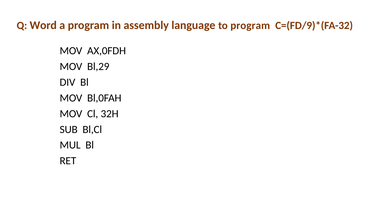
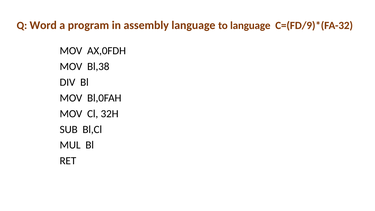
to program: program -> language
Bl,29: Bl,29 -> Bl,38
